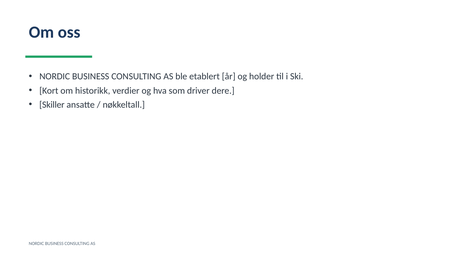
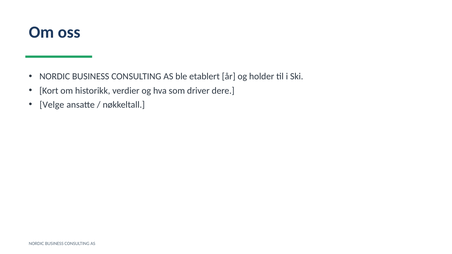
Skiller: Skiller -> Velge
